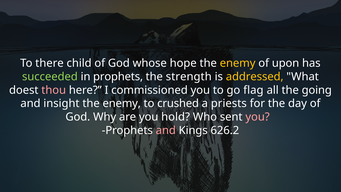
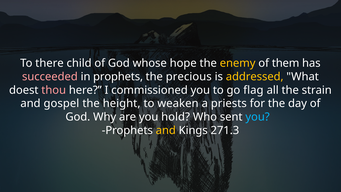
upon: upon -> them
succeeded colour: light green -> pink
strength: strength -> precious
going: going -> strain
insight: insight -> gospel
enemy at (122, 103): enemy -> height
crushed: crushed -> weaken
you at (258, 117) colour: pink -> light blue
and at (166, 130) colour: pink -> yellow
626.2: 626.2 -> 271.3
